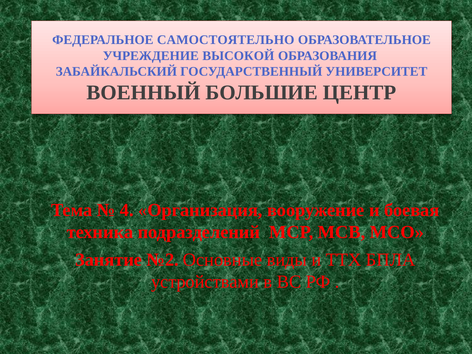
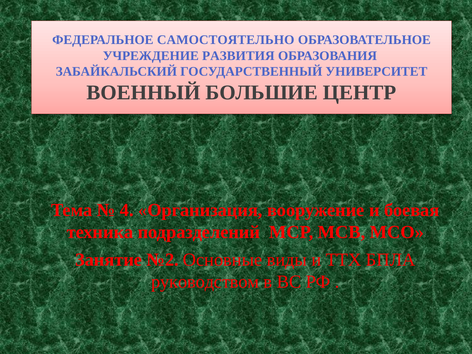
ВЫСОКОЙ: ВЫСОКОЙ -> РАЗВИТИЯ
устройствами: устройствами -> руководством
